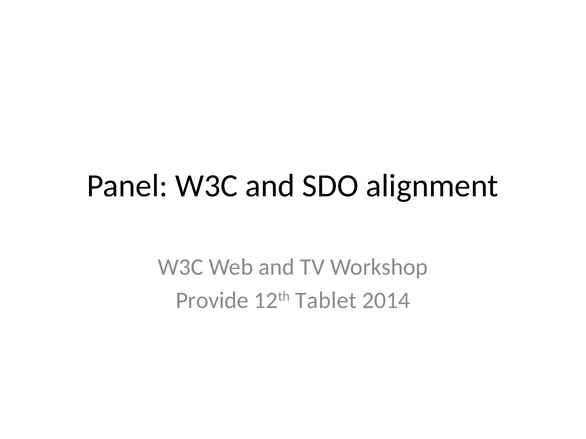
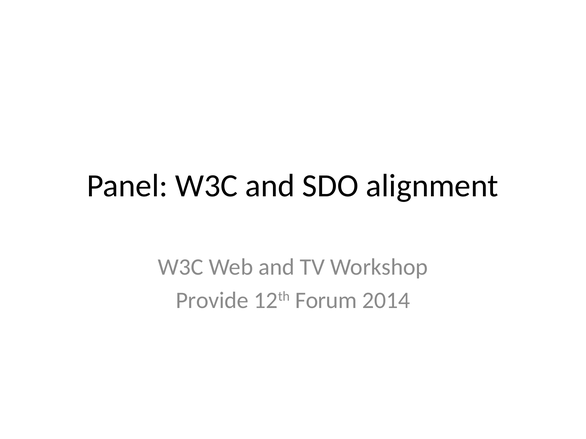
Tablet: Tablet -> Forum
